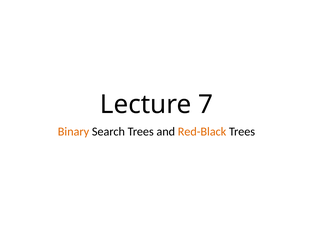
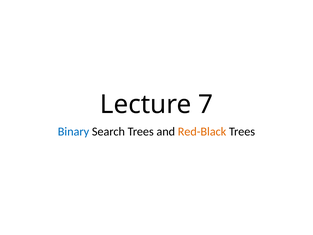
Binary colour: orange -> blue
